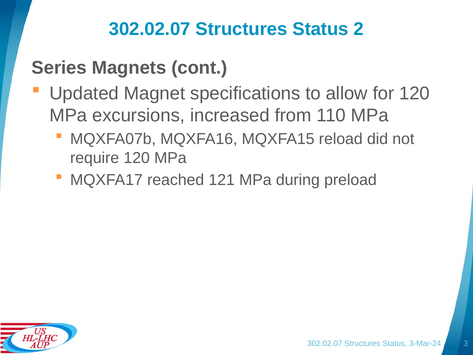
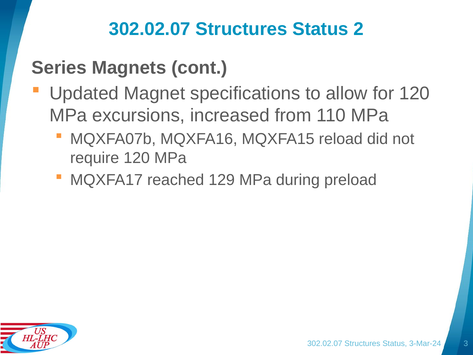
121: 121 -> 129
